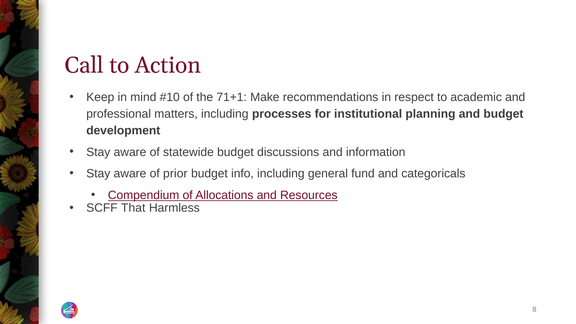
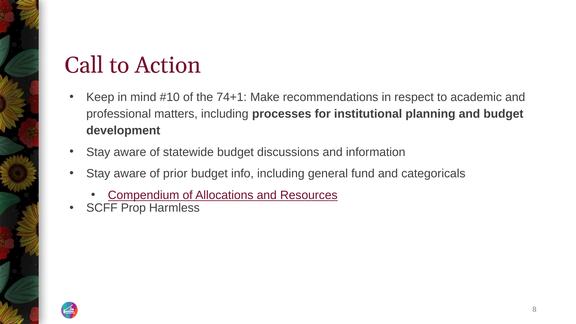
71+1: 71+1 -> 74+1
That: That -> Prop
